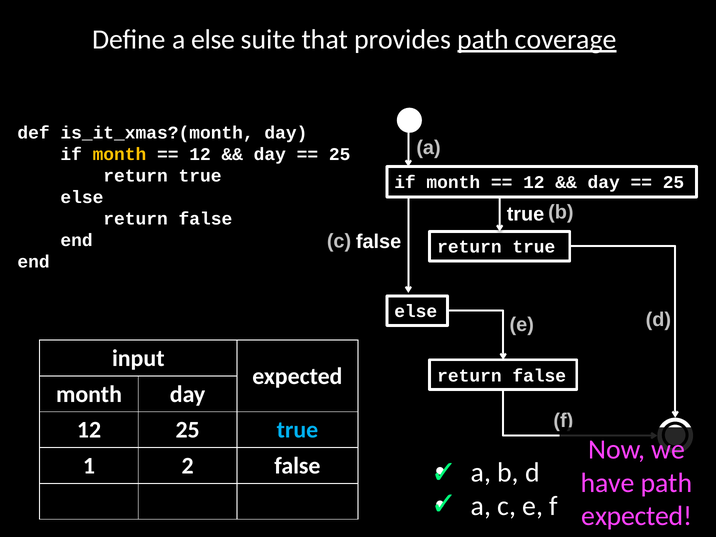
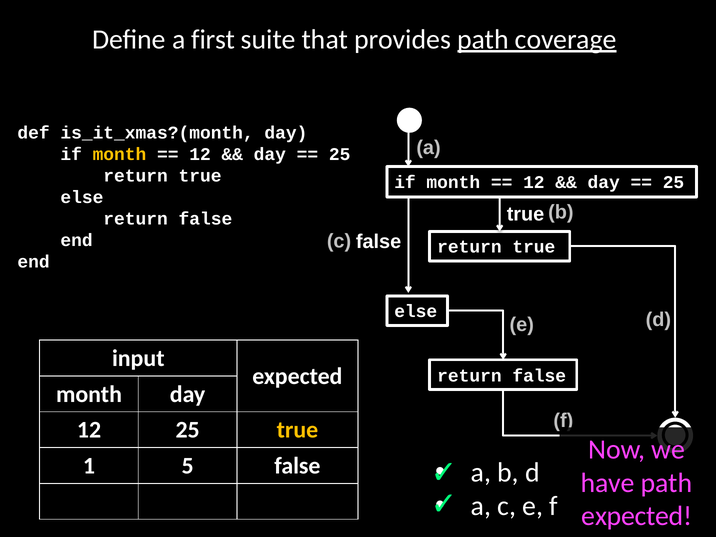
a else: else -> first
true at (297, 430) colour: light blue -> yellow
2: 2 -> 5
